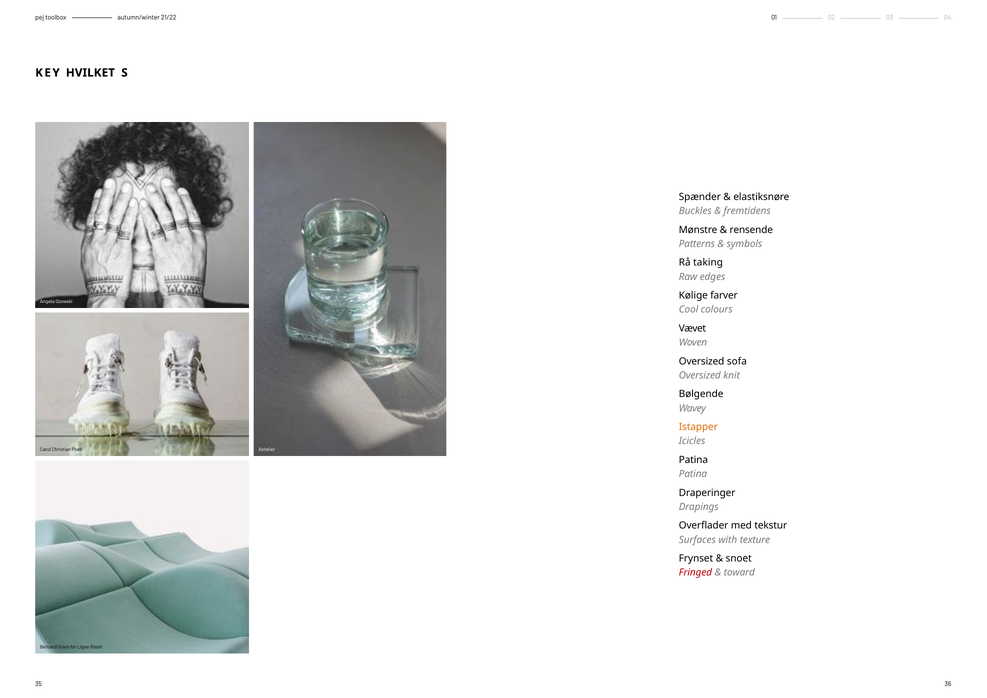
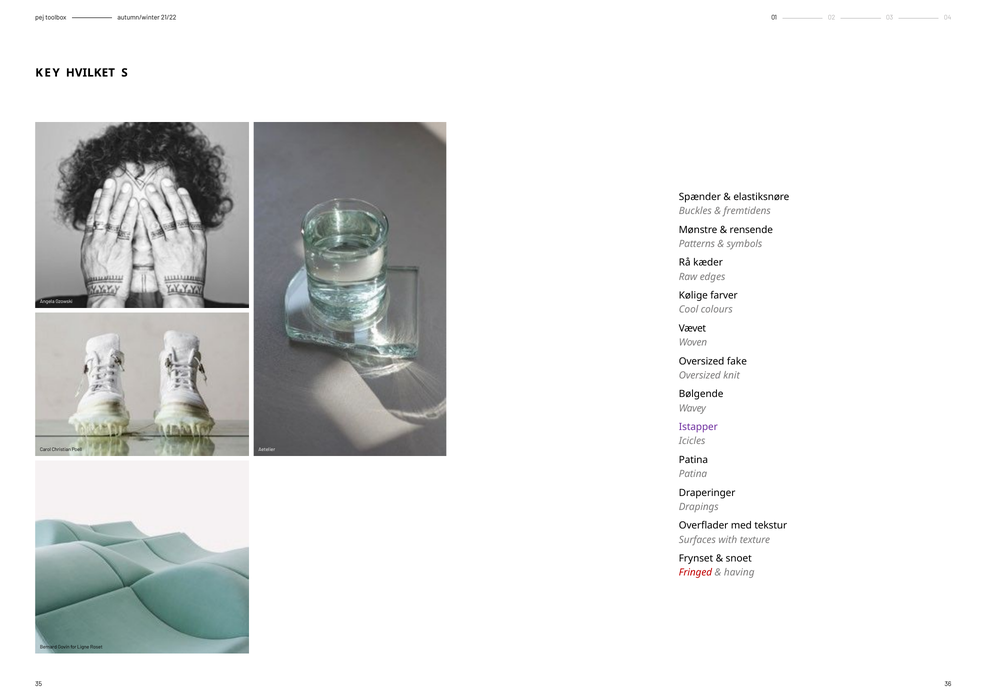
taking: taking -> kæder
sofa: sofa -> fake
Istapper colour: orange -> purple
toward: toward -> having
